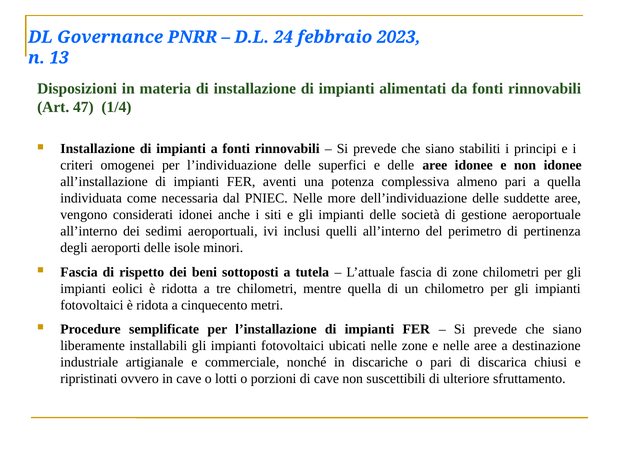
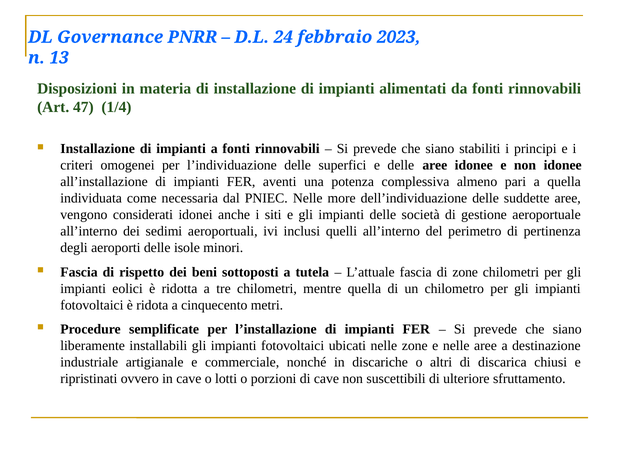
o pari: pari -> altri
